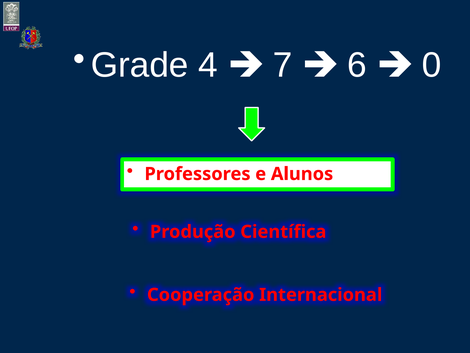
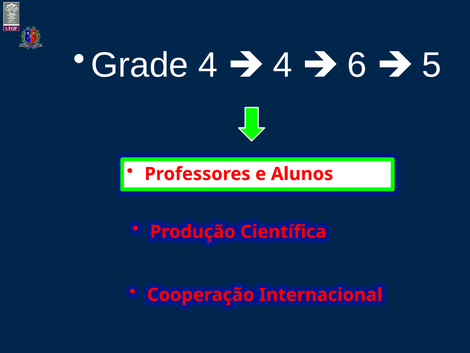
7 at (283, 65): 7 -> 4
0: 0 -> 5
